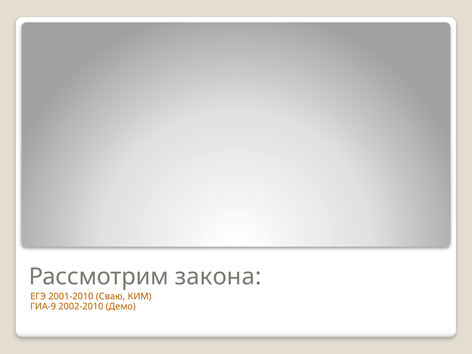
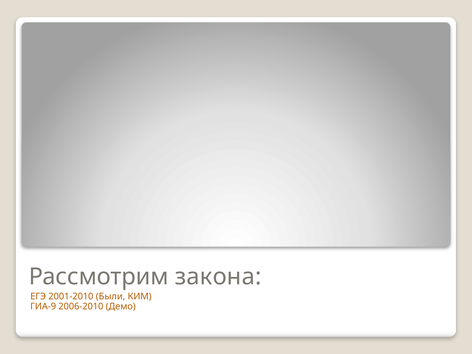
Сваю: Сваю -> Были
2002-2010: 2002-2010 -> 2006-2010
